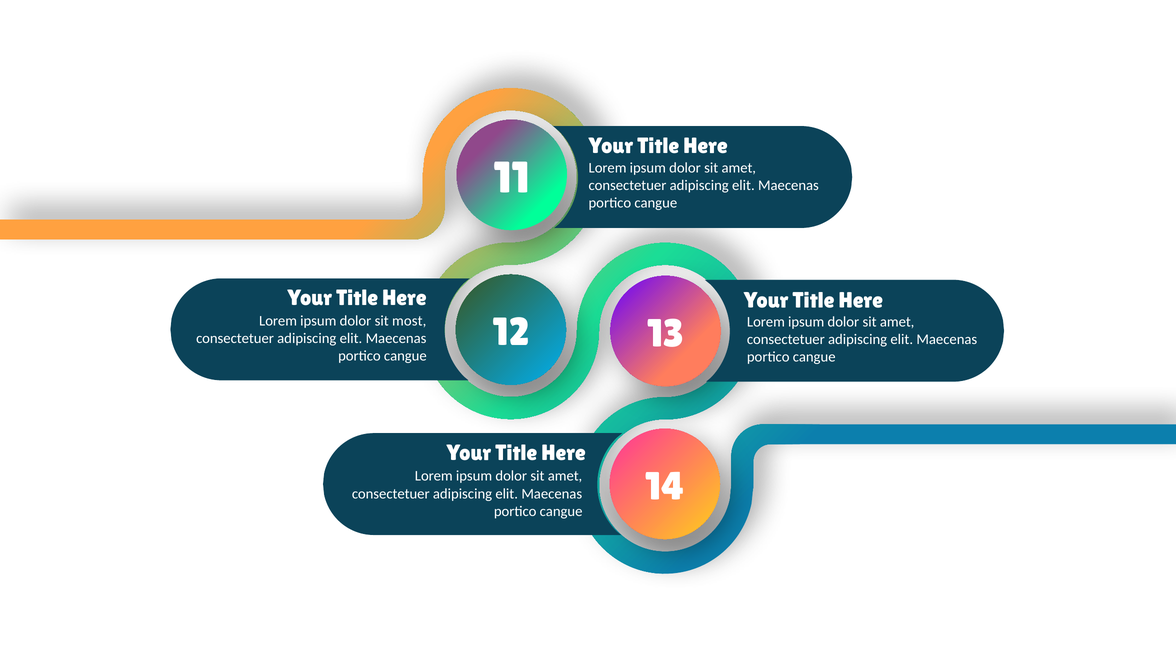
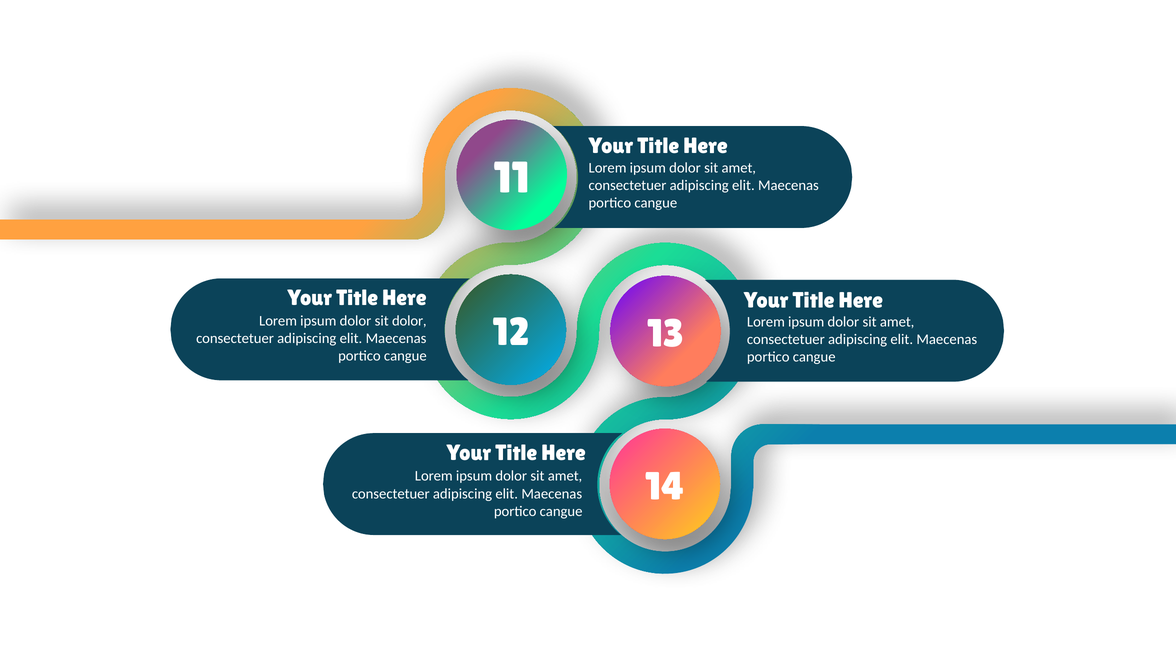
sit most: most -> dolor
